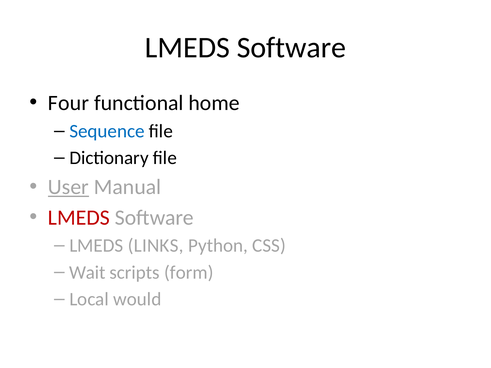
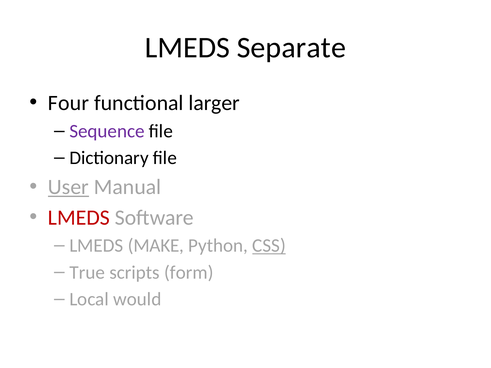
Software at (291, 48): Software -> Separate
home: home -> larger
Sequence colour: blue -> purple
LINKS: LINKS -> MAKE
CSS underline: none -> present
Wait: Wait -> True
